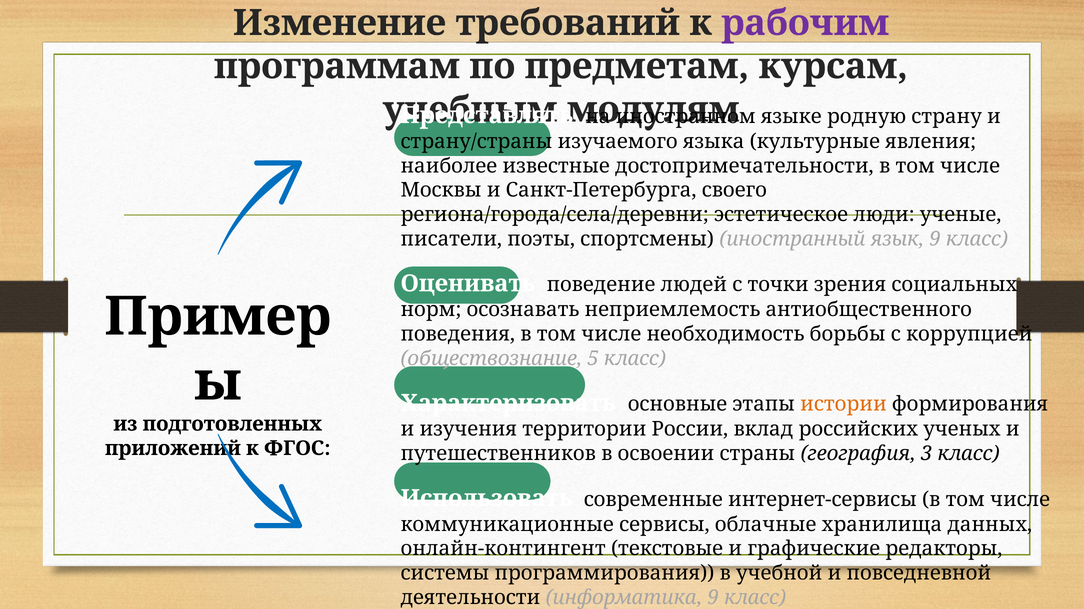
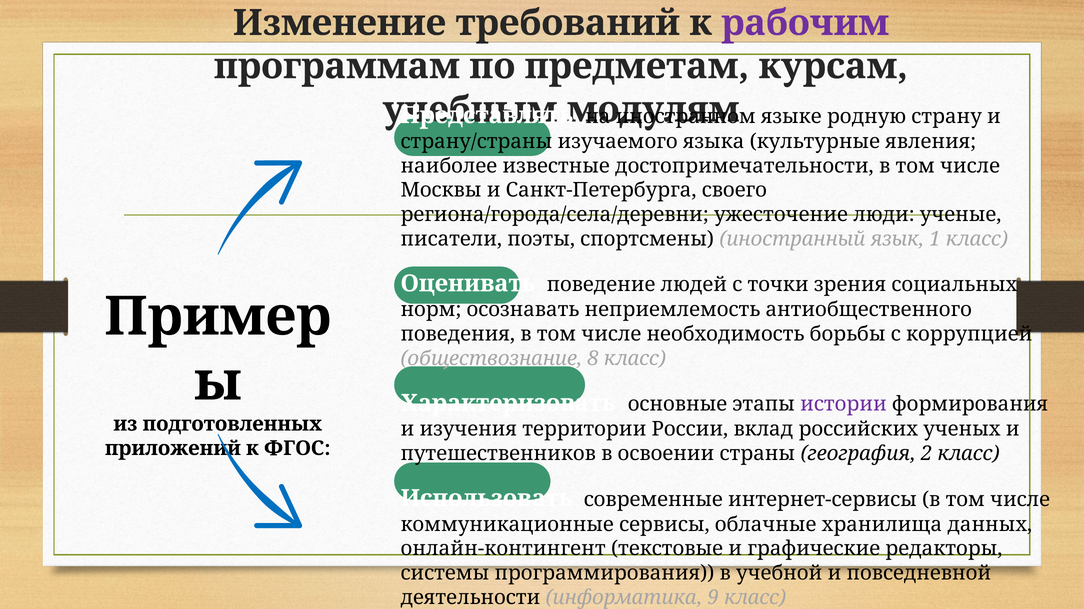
эстетическое: эстетическое -> ужесточение
язык 9: 9 -> 1
5: 5 -> 8
истории colour: orange -> purple
3: 3 -> 2
